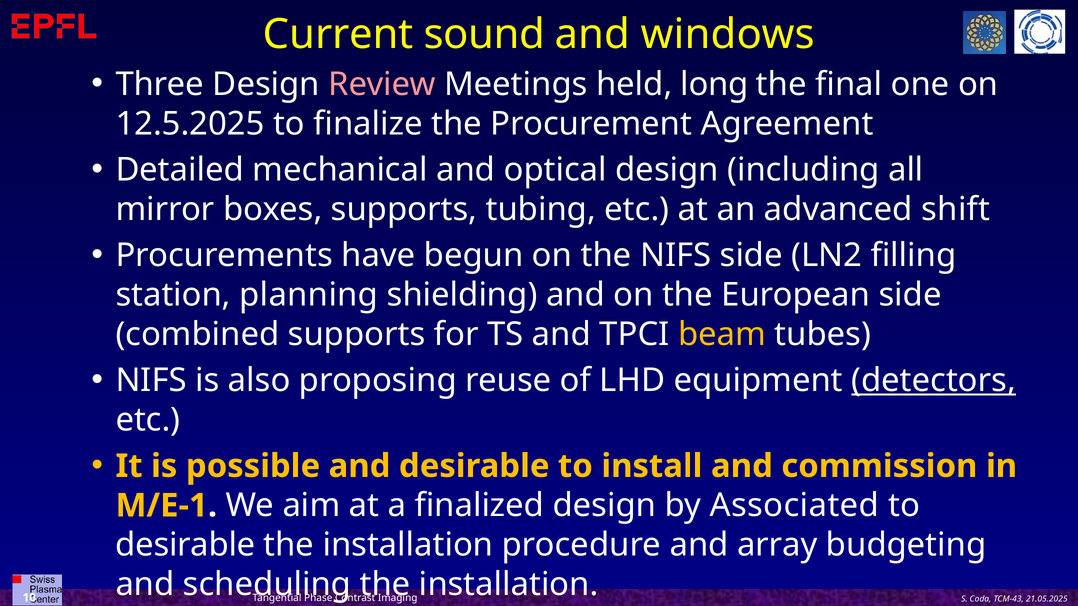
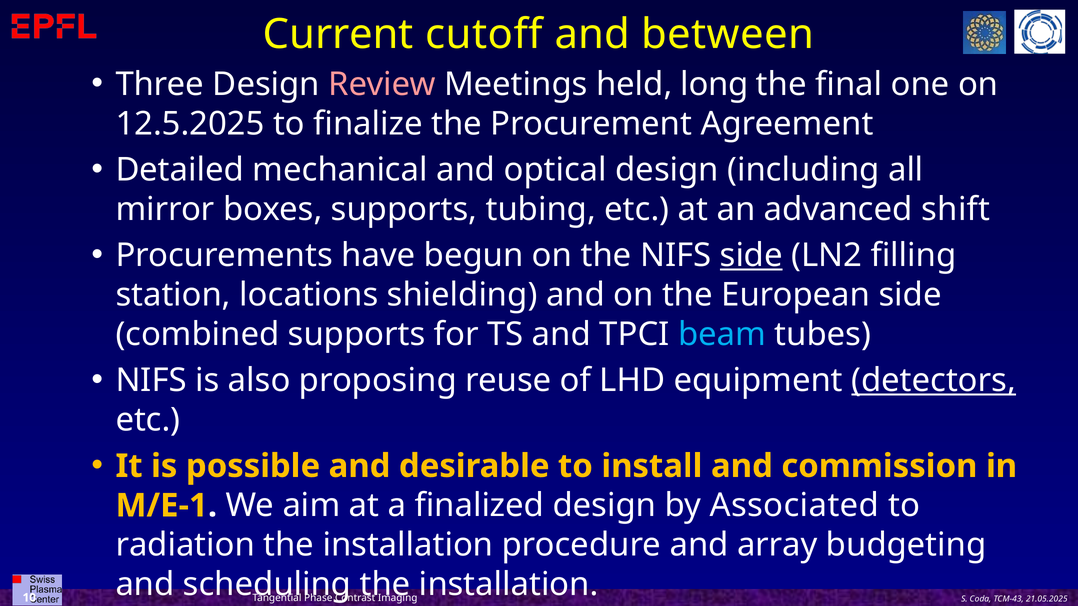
sound: sound -> cutoff
windows: windows -> between
side at (751, 256) underline: none -> present
planning: planning -> locations
beam colour: yellow -> light blue
desirable at (185, 545): desirable -> radiation
